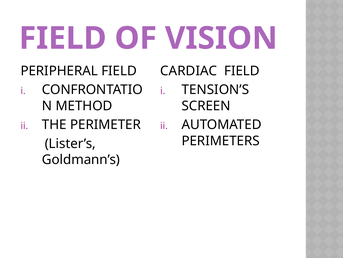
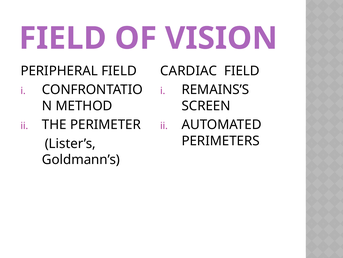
TENSION’S: TENSION’S -> REMAINS’S
